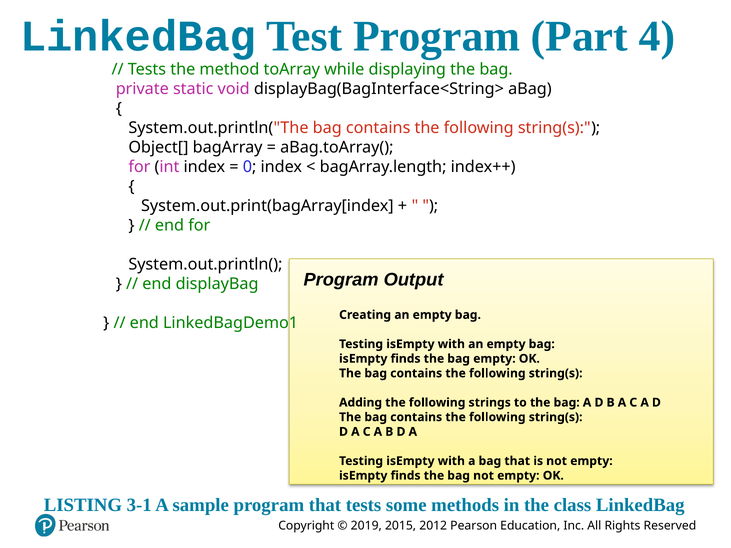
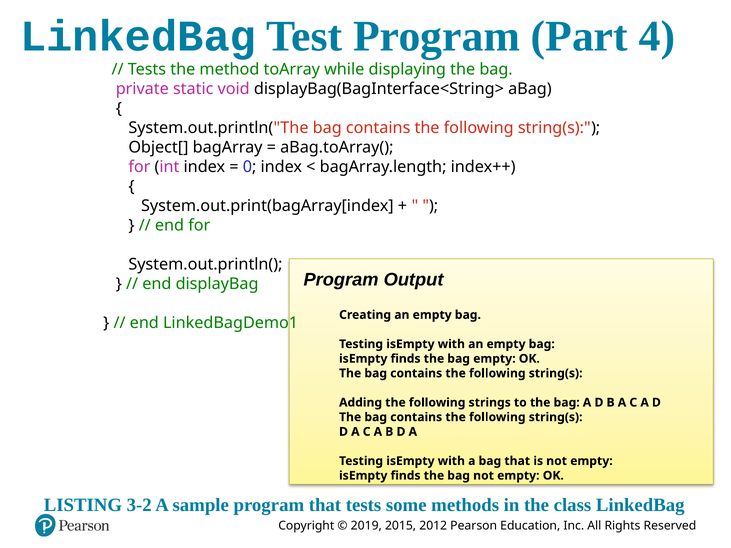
3-1: 3-1 -> 3-2
